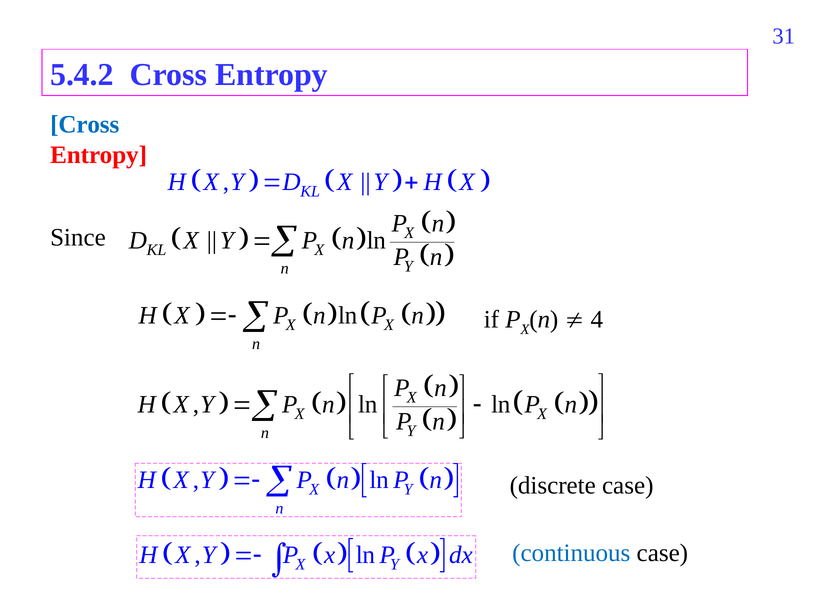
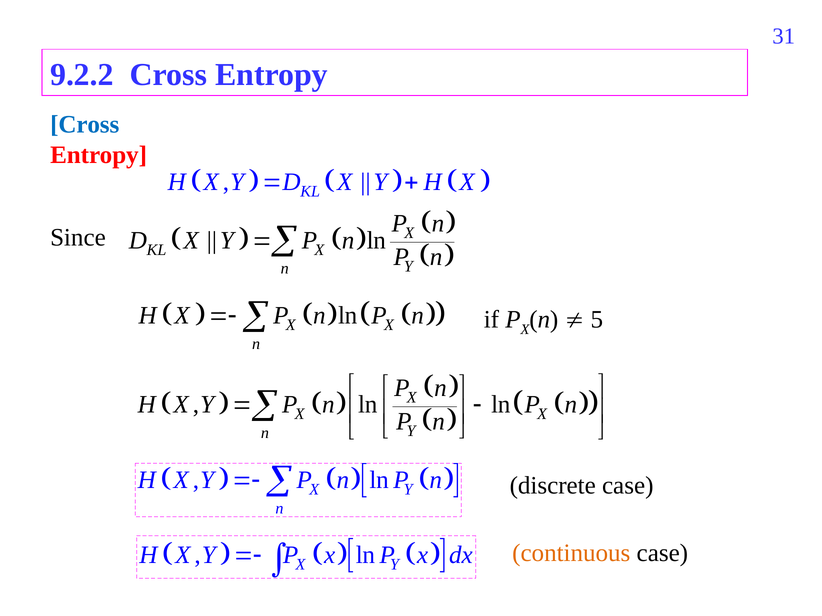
5.4.2: 5.4.2 -> 9.2.2
4: 4 -> 5
continuous colour: blue -> orange
